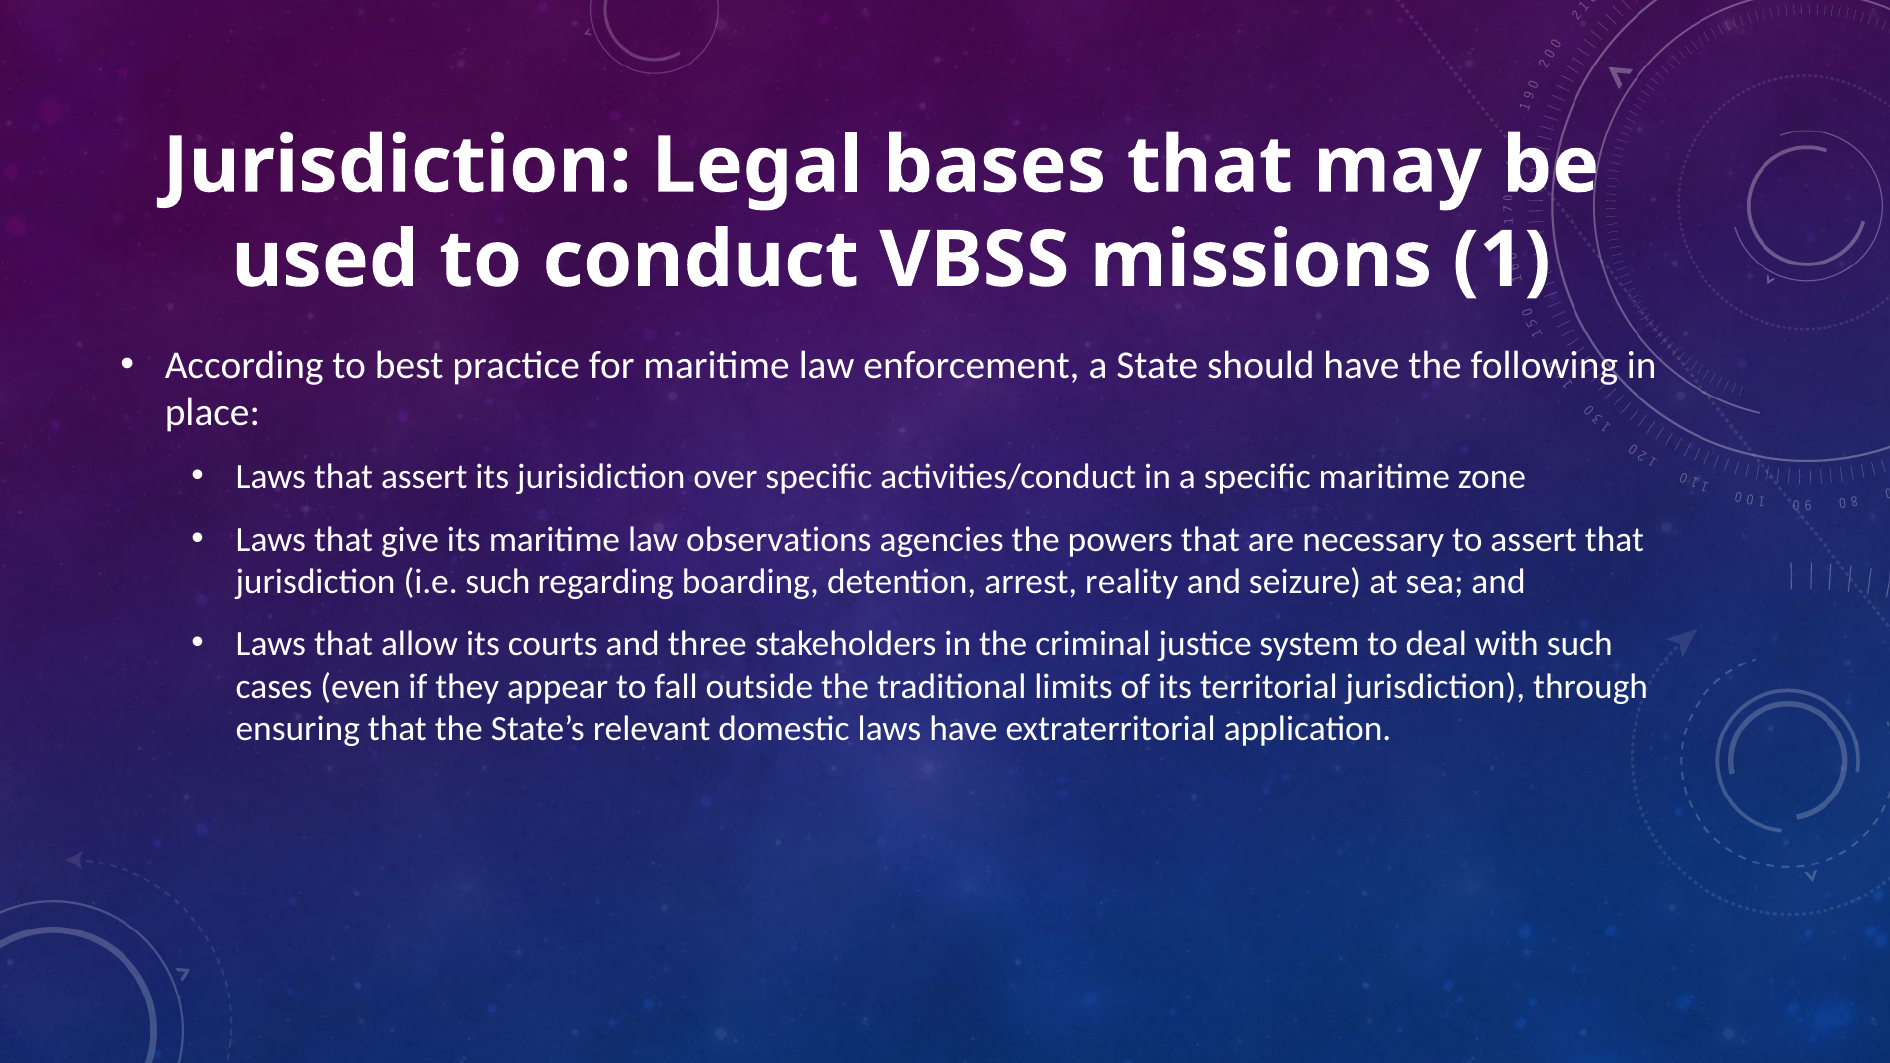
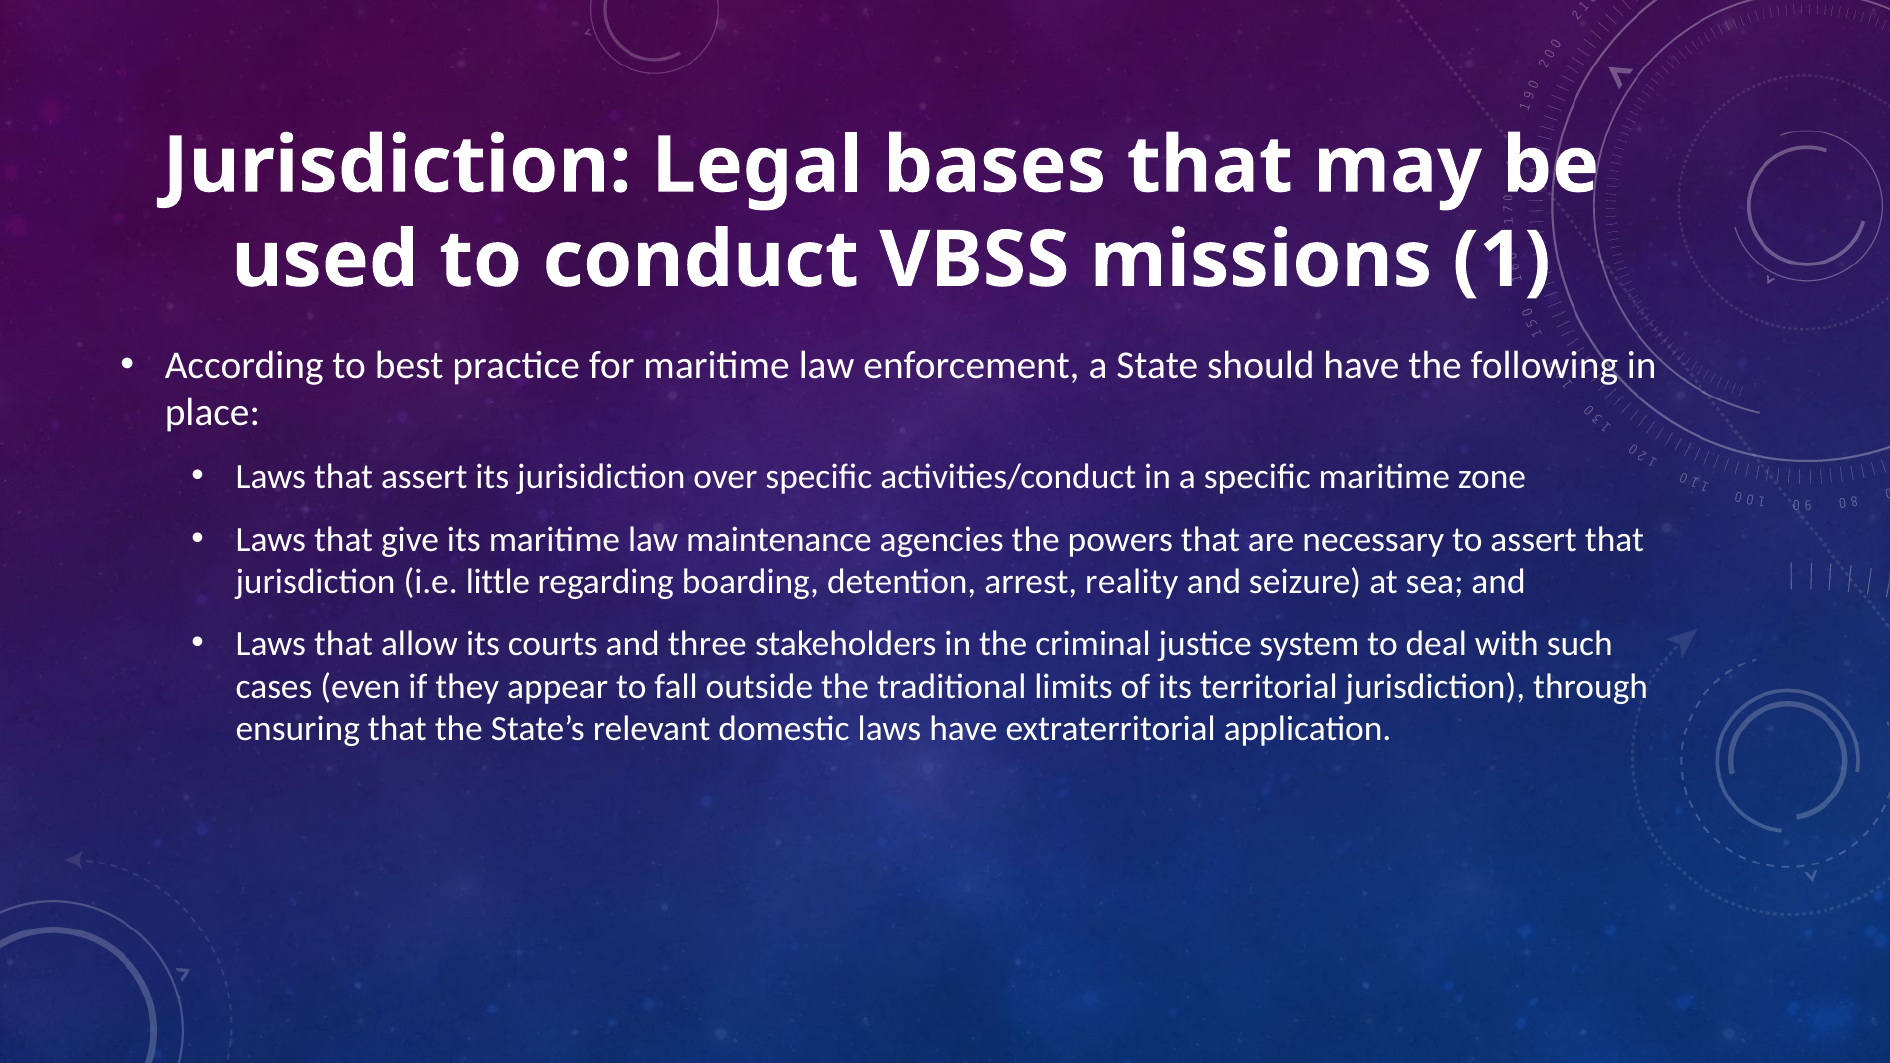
observations: observations -> maintenance
i.e such: such -> little
